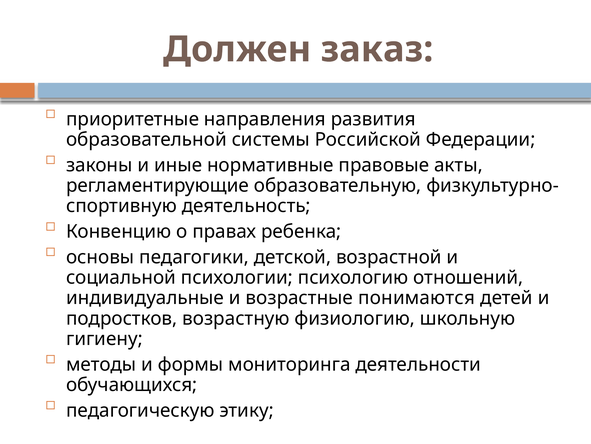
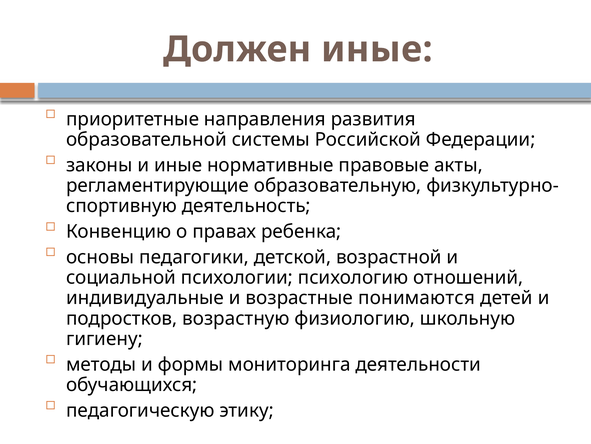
Должен заказ: заказ -> иные
